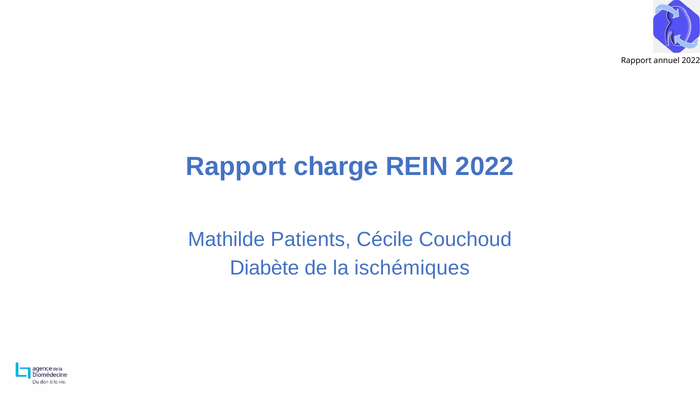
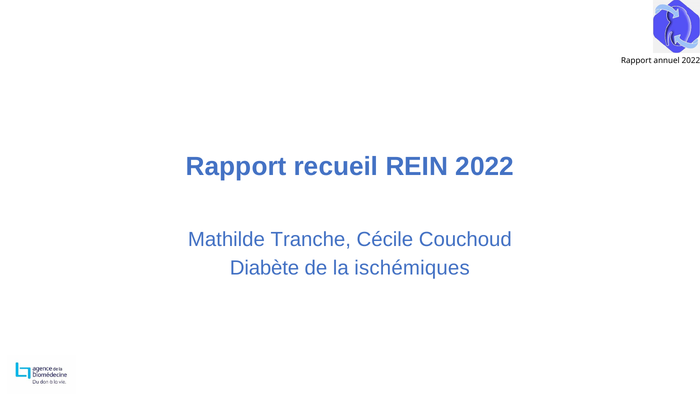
charge: charge -> recueil
Patients: Patients -> Tranche
